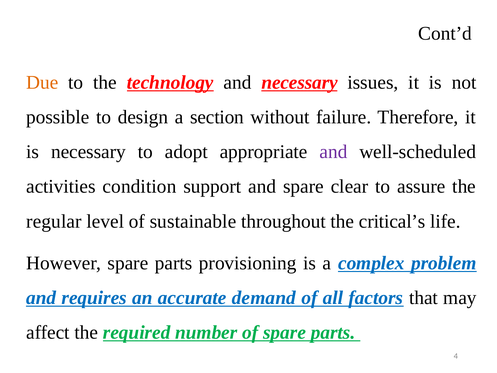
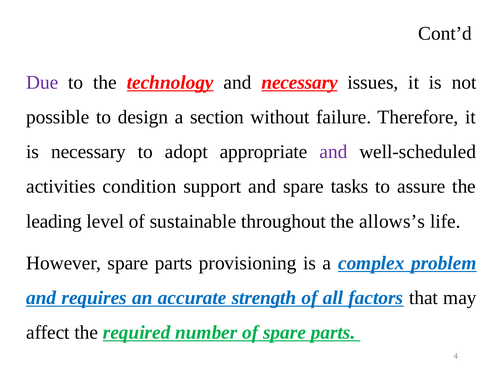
Due colour: orange -> purple
clear: clear -> tasks
regular: regular -> leading
critical’s: critical’s -> allows’s
demand: demand -> strength
